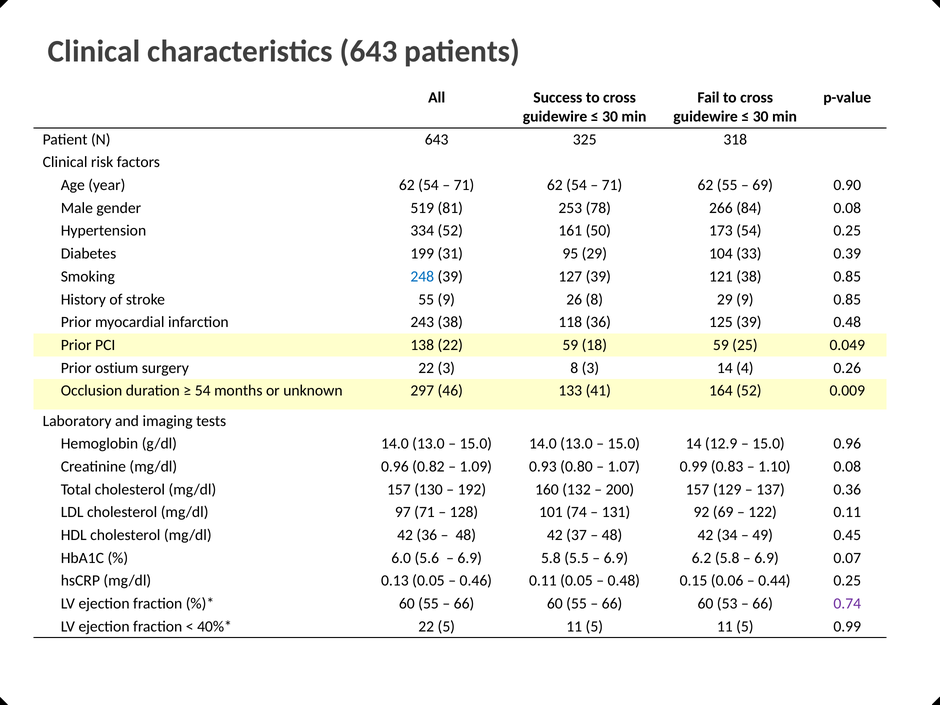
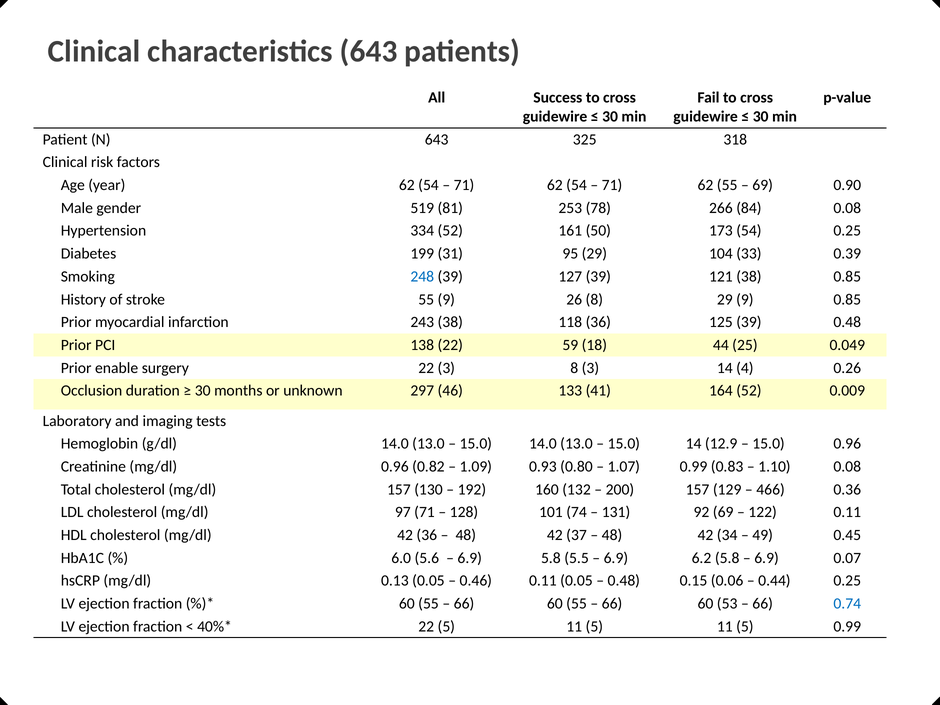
18 59: 59 -> 44
ostium: ostium -> enable
54 at (203, 391): 54 -> 30
137: 137 -> 466
0.74 colour: purple -> blue
